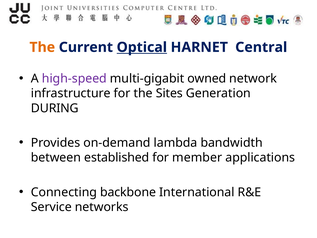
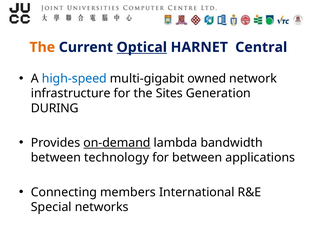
high-speed colour: purple -> blue
on-demand underline: none -> present
established: established -> technology
for member: member -> between
backbone: backbone -> members
Service: Service -> Special
